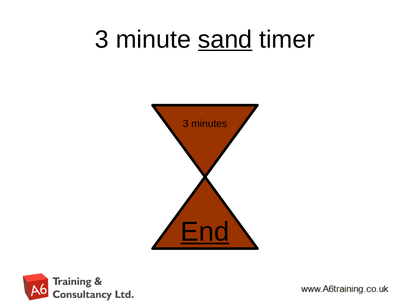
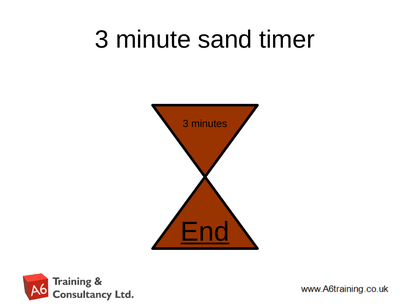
sand underline: present -> none
